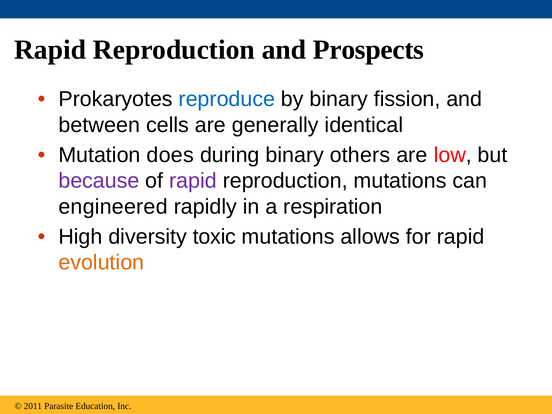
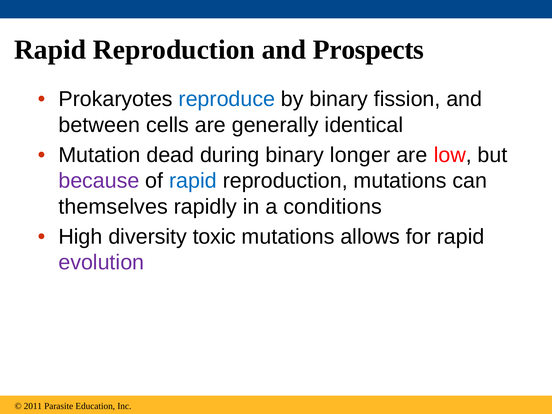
does: does -> dead
others: others -> longer
rapid at (193, 181) colour: purple -> blue
engineered: engineered -> themselves
respiration: respiration -> conditions
evolution colour: orange -> purple
